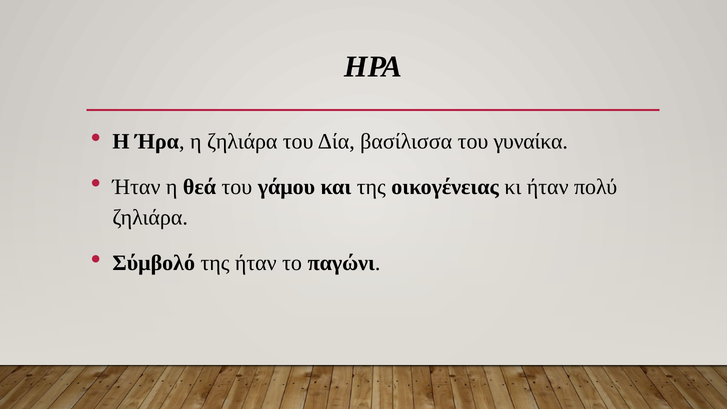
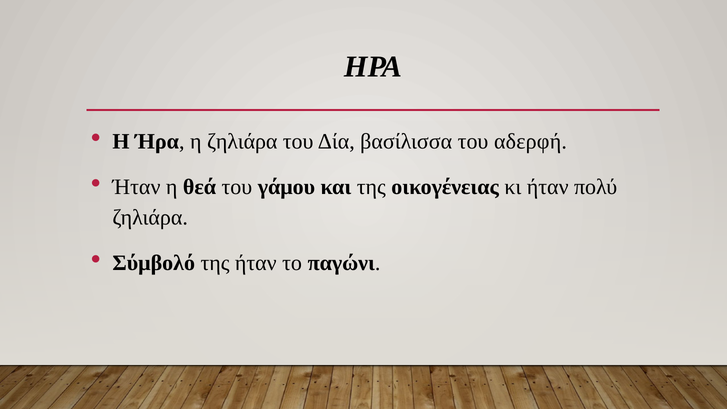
γυναίκα: γυναίκα -> αδερφή
